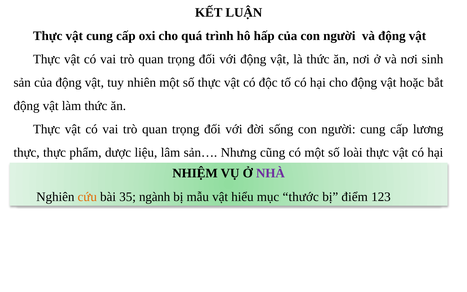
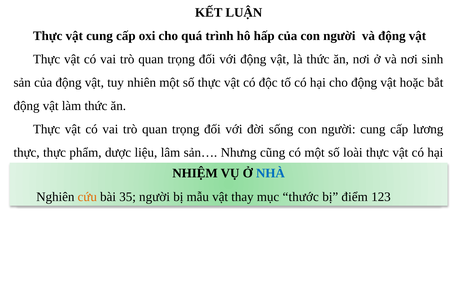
NHÀ colour: purple -> blue
35 ngành: ngành -> người
hiểu: hiểu -> thay
